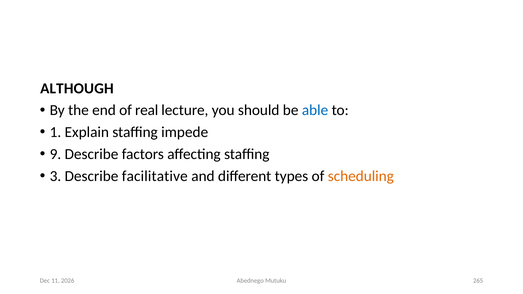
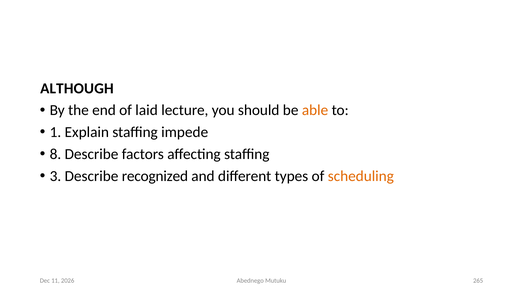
real: real -> laid
able colour: blue -> orange
9: 9 -> 8
facilitative: facilitative -> recognized
